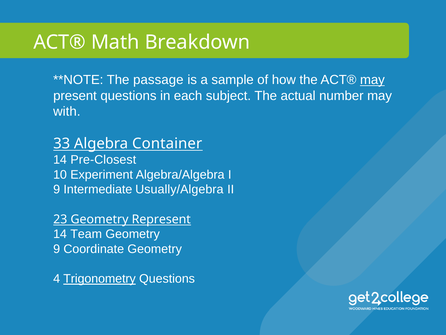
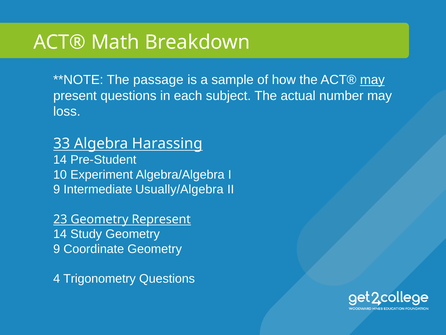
with: with -> loss
Container: Container -> Harassing
Pre-Closest: Pre-Closest -> Pre-Student
Team: Team -> Study
Trigonometry underline: present -> none
